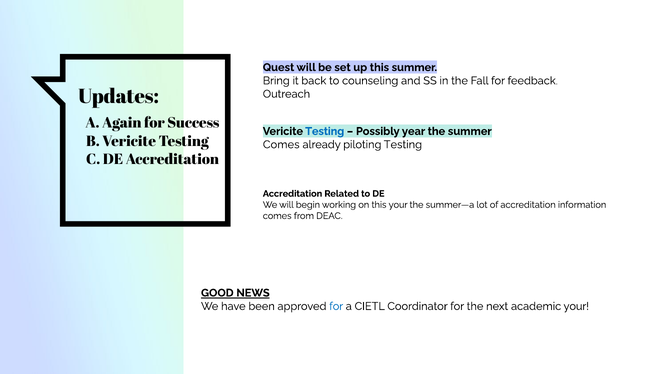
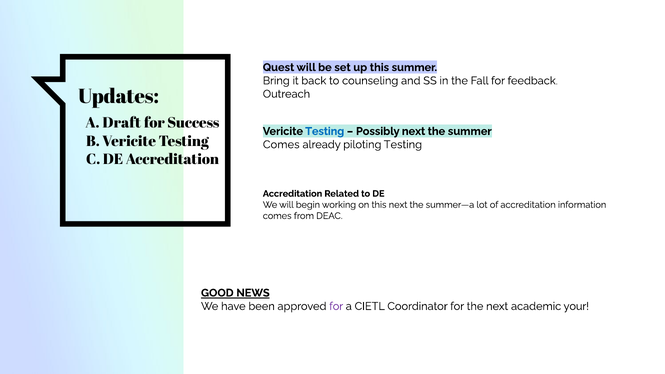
Again: Again -> Draft
Possibly year: year -> next
this your: your -> next
for at (336, 306) colour: blue -> purple
